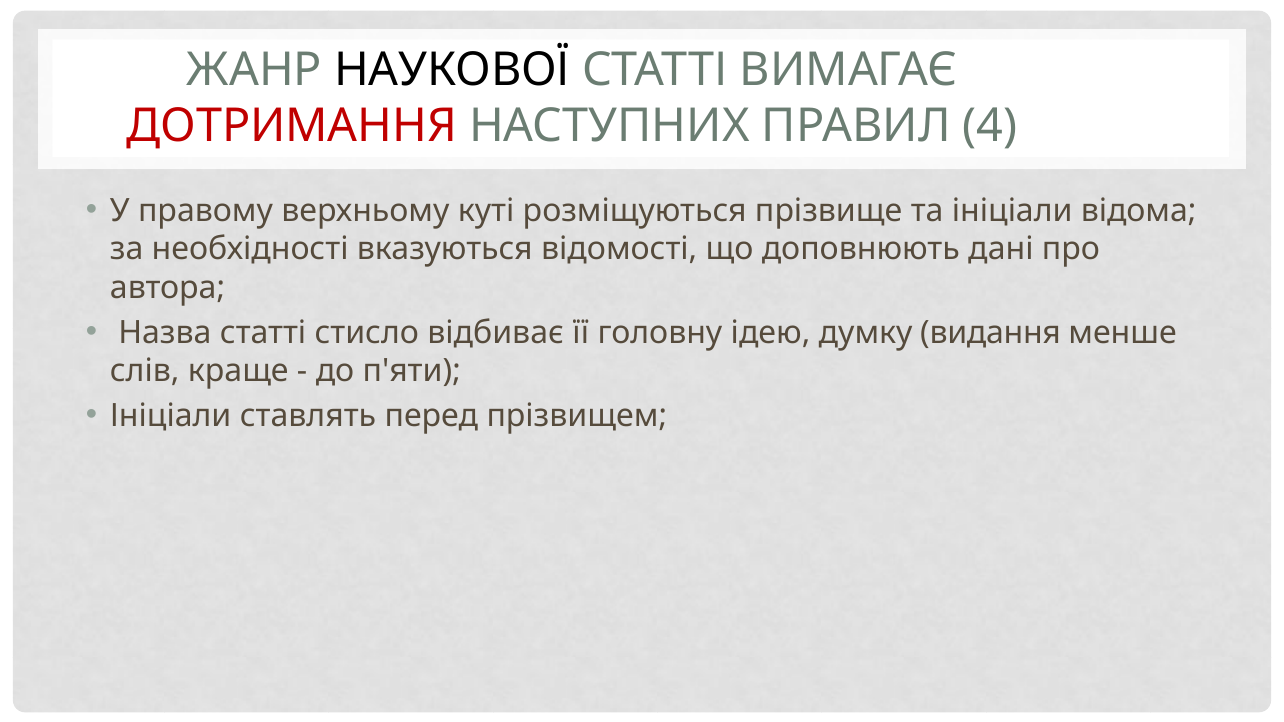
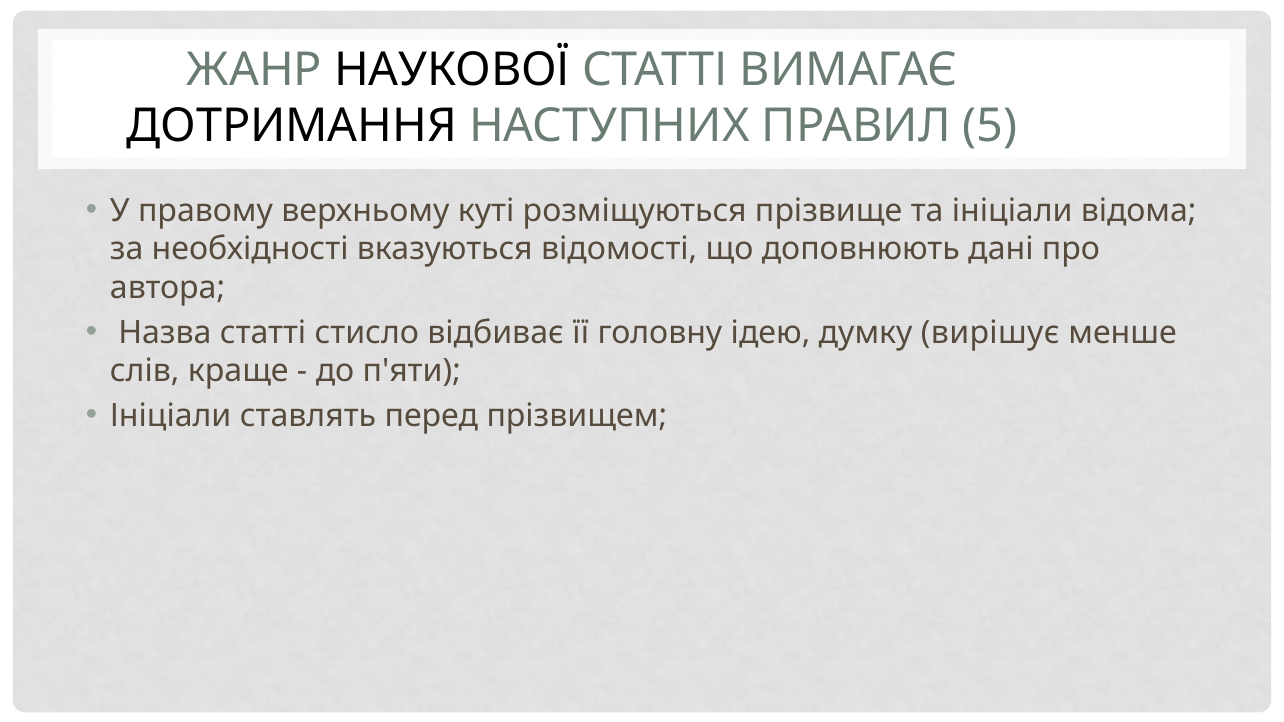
ДОТРИМАННЯ colour: red -> black
4: 4 -> 5
видання: видання -> вирішує
